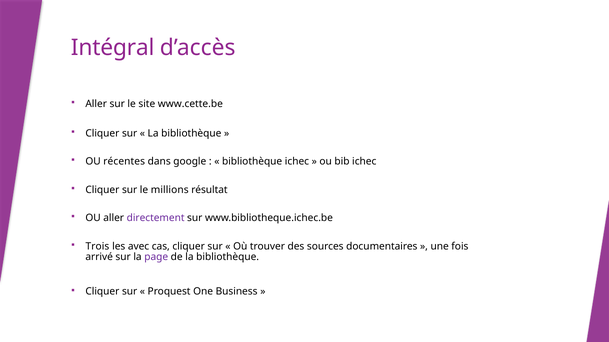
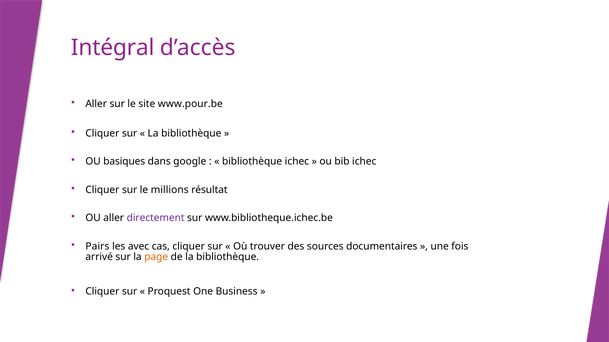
www.cette.be: www.cette.be -> www.pour.be
récentes: récentes -> basiques
Trois: Trois -> Pairs
page colour: purple -> orange
